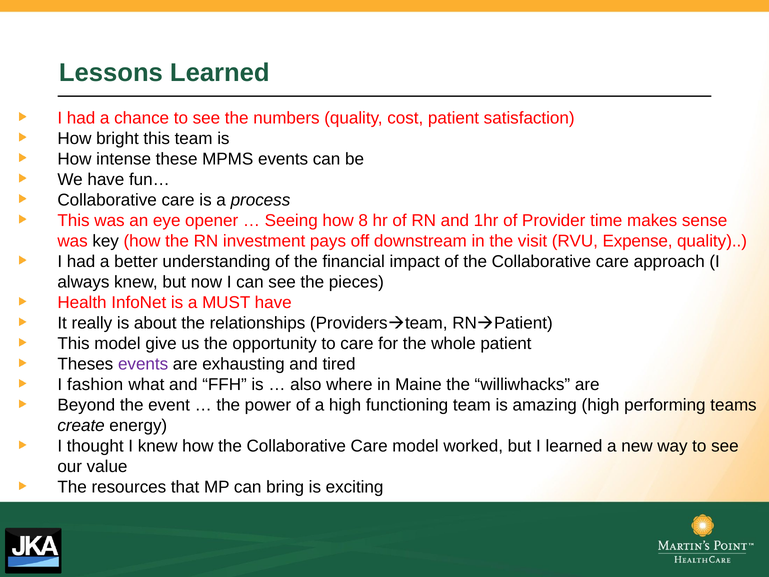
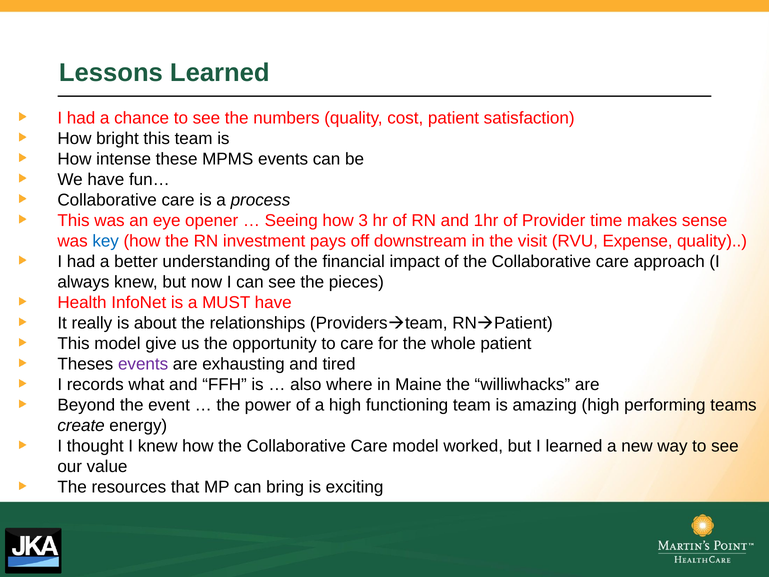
8: 8 -> 3
key colour: black -> blue
fashion: fashion -> records
